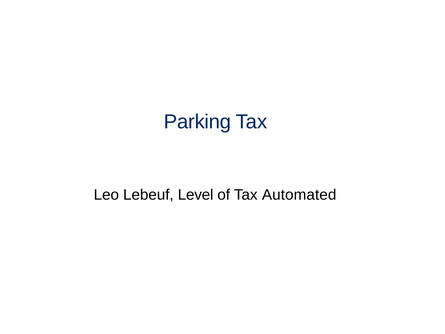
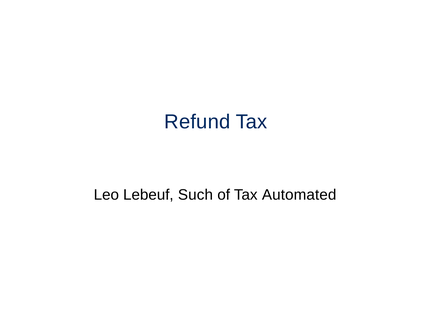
Parking: Parking -> Refund
Level: Level -> Such
